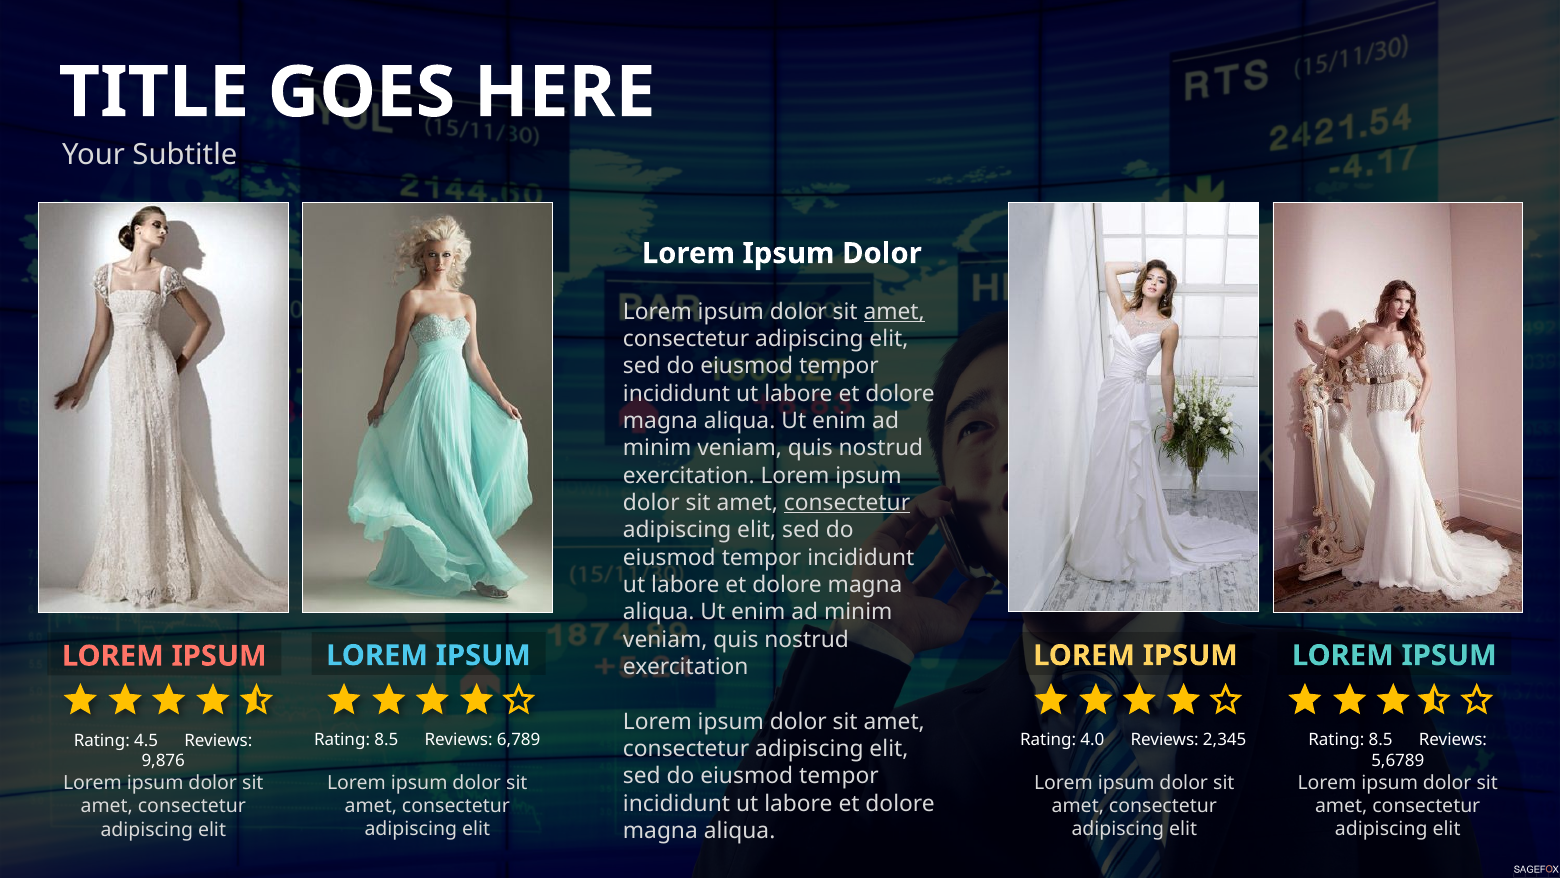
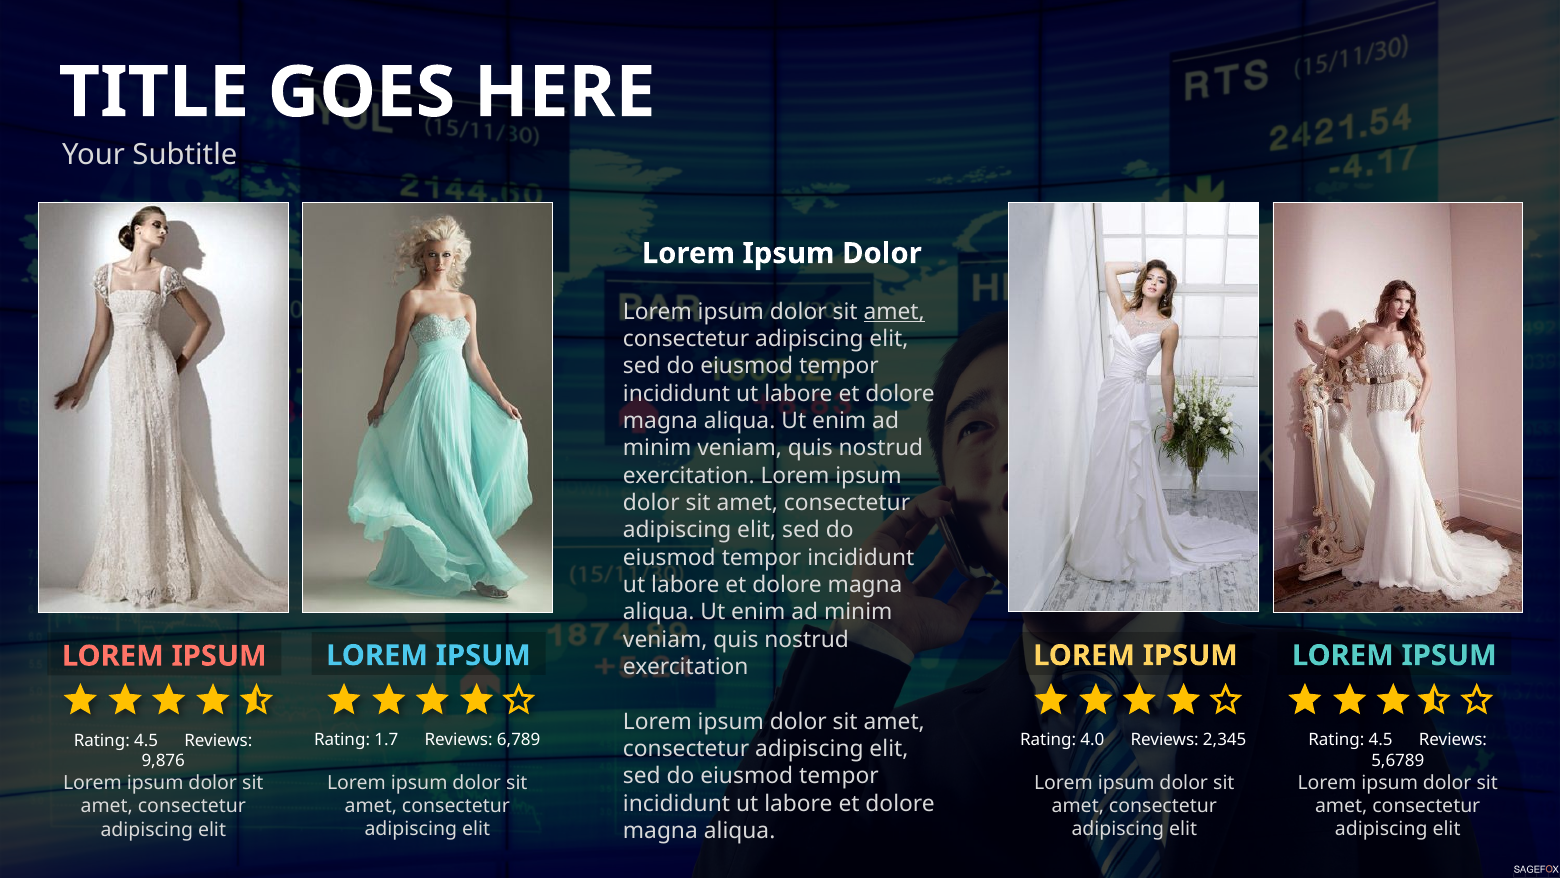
consectetur at (847, 503) underline: present -> none
8.5 at (386, 740): 8.5 -> 1.7
8.5 at (1381, 740): 8.5 -> 4.5
